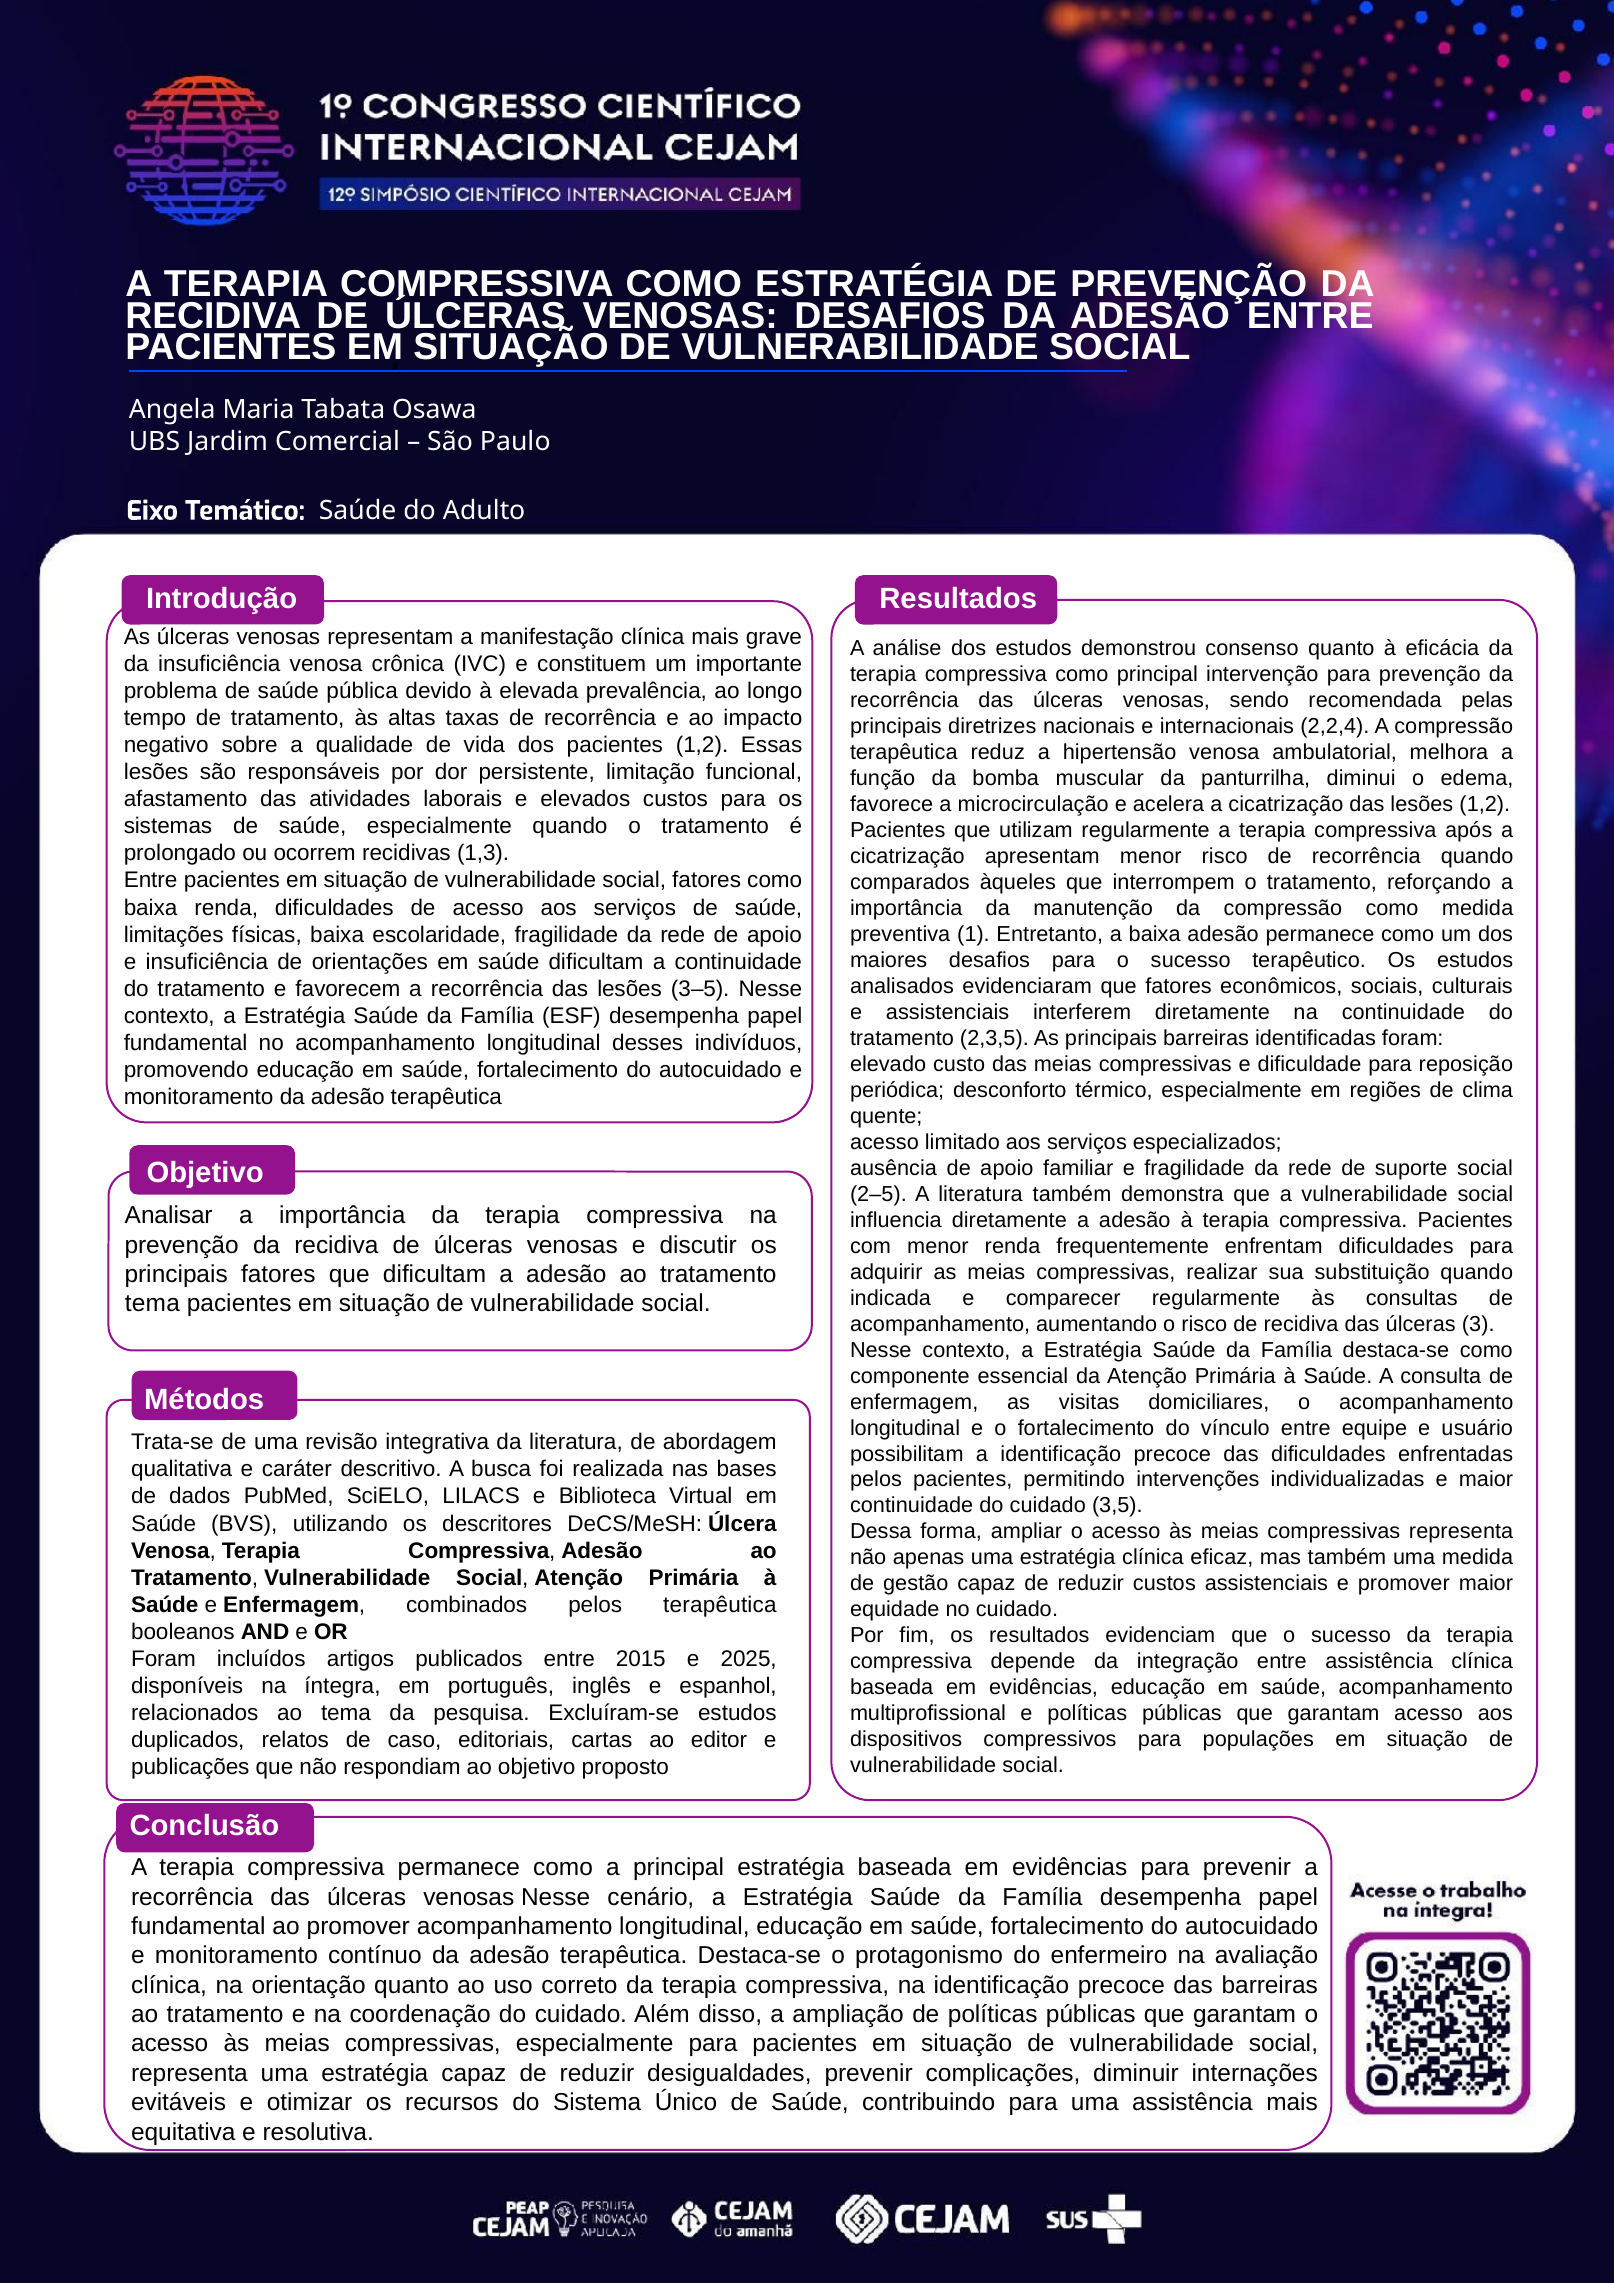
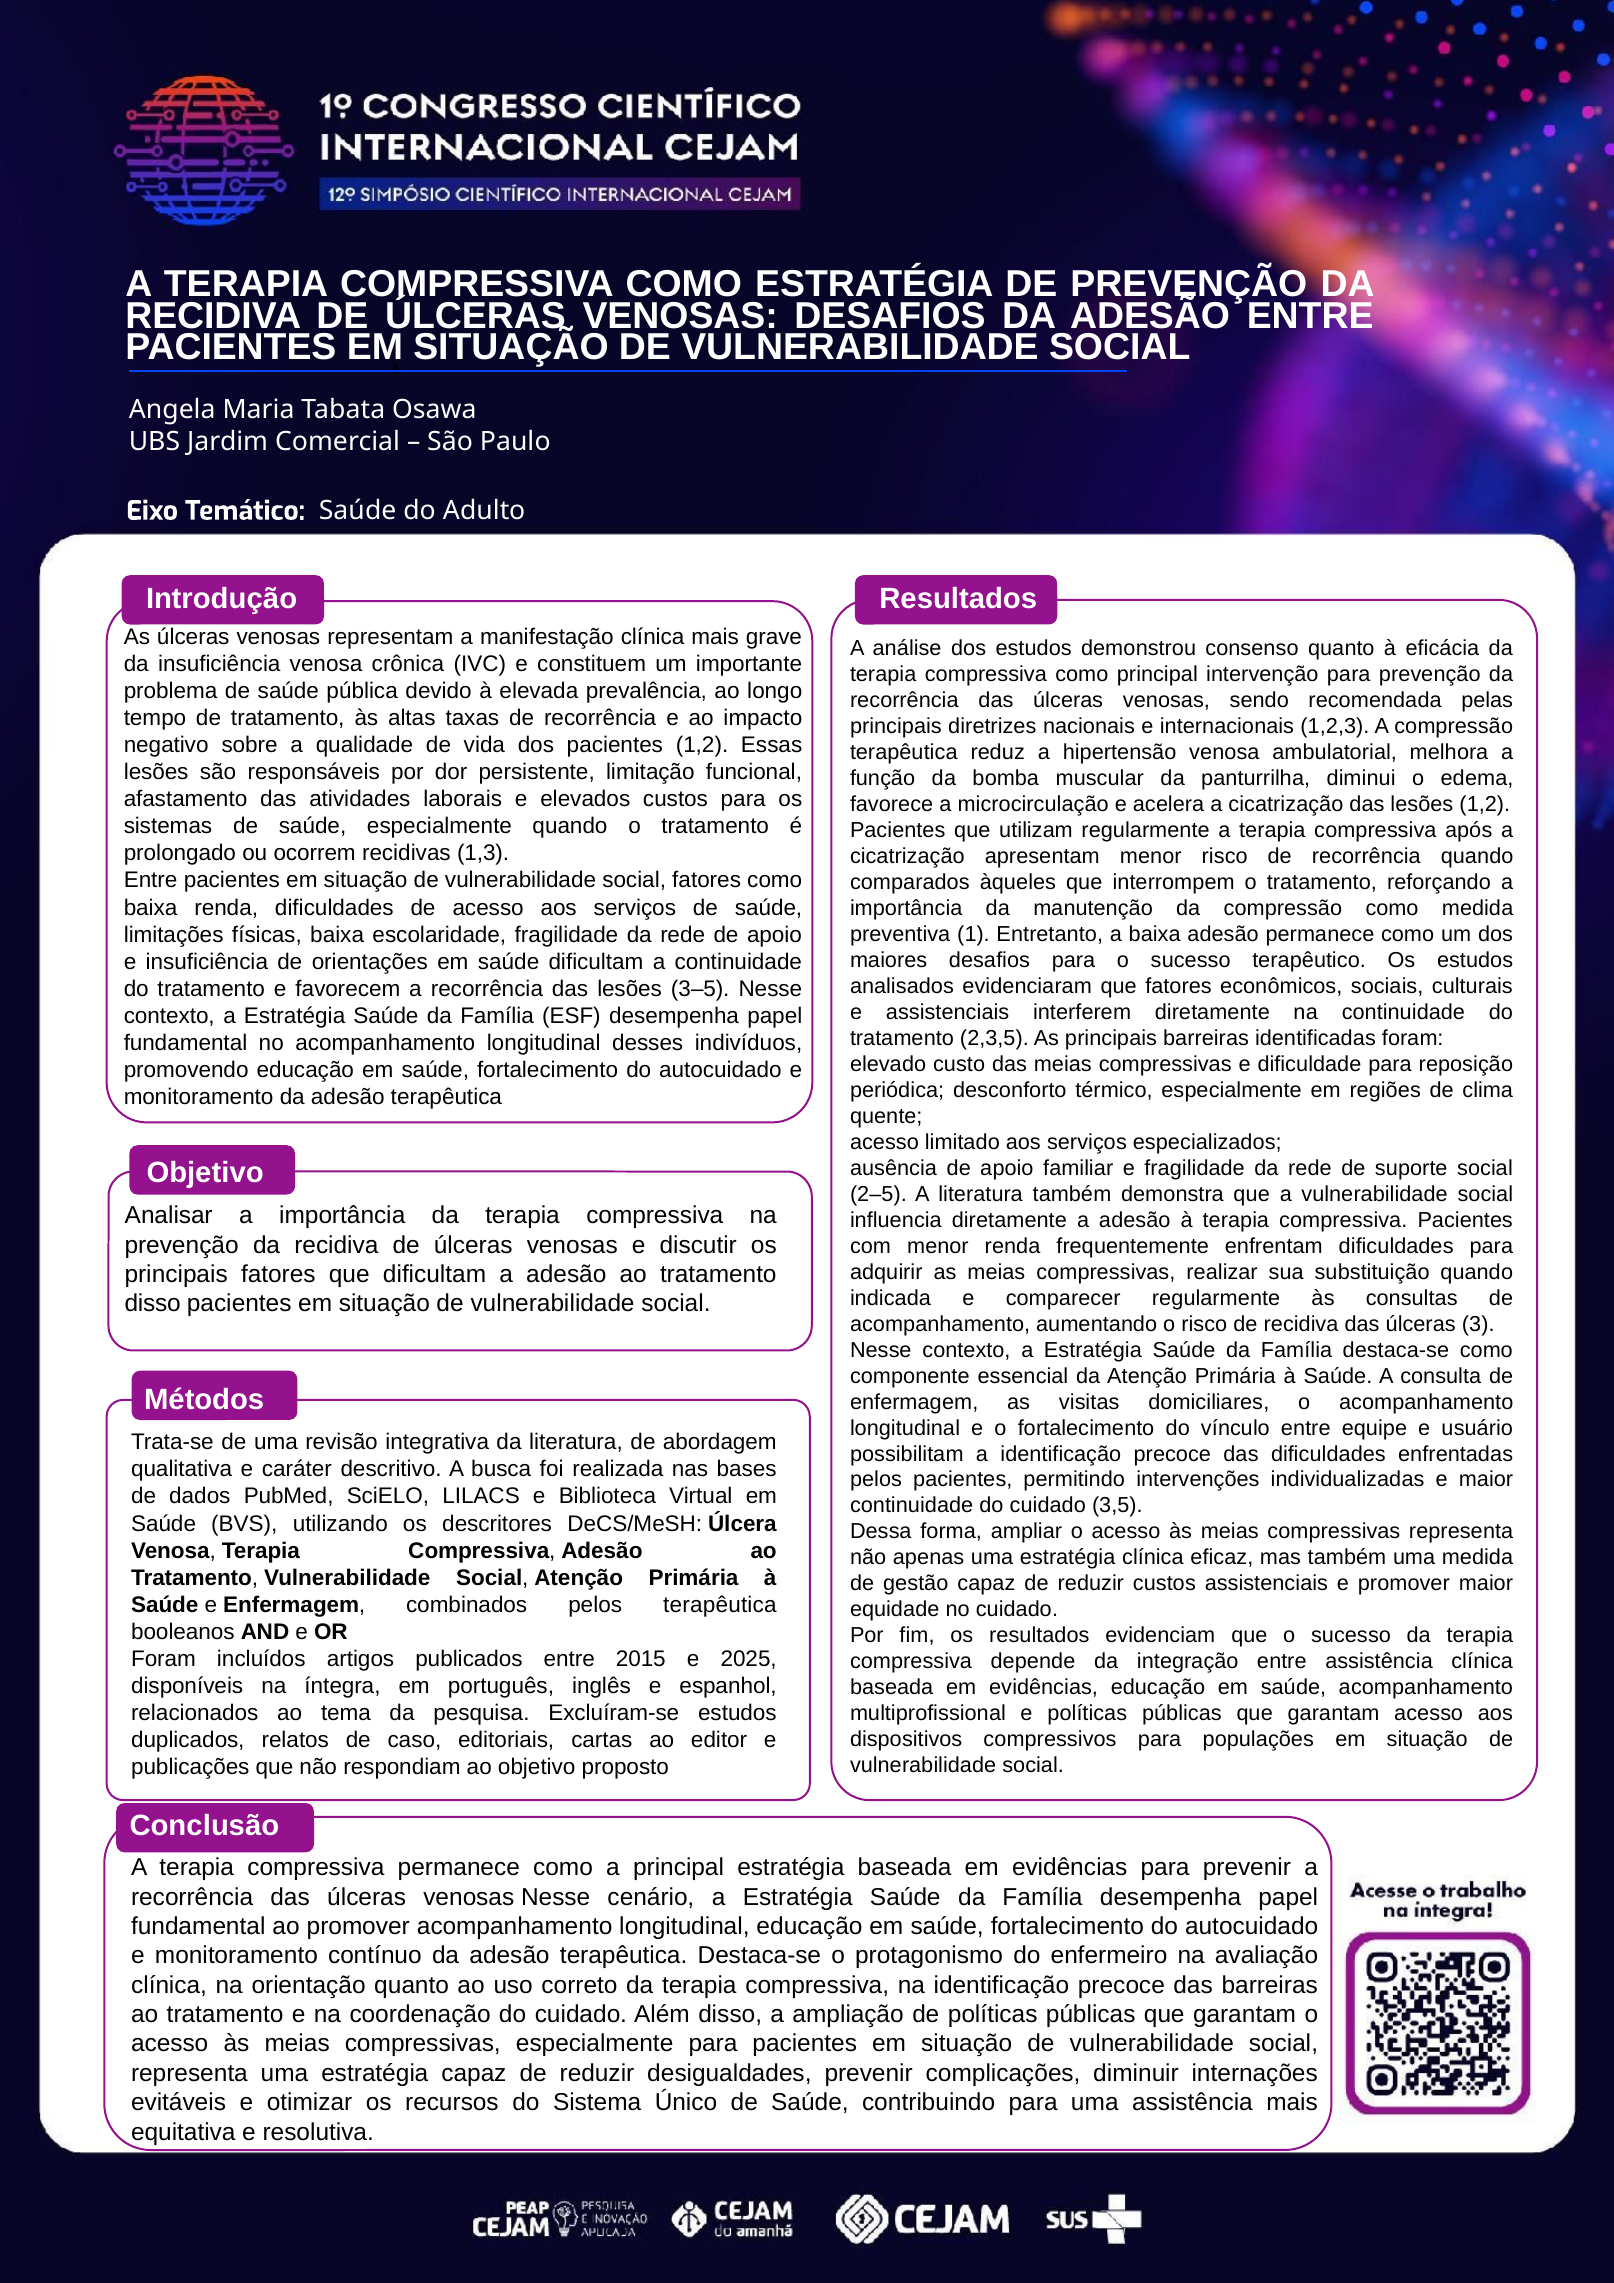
2,2,4: 2,2,4 -> 1,2,3
tema at (152, 1303): tema -> disso
